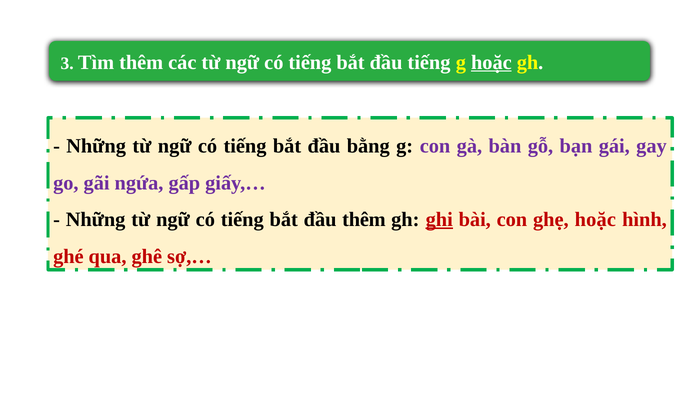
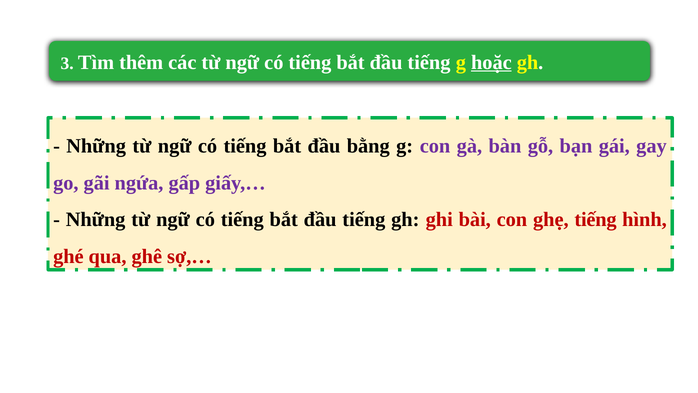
thêm at (364, 219): thêm -> tiếng
ghi underline: present -> none
ghẹ hoặc: hoặc -> tiếng
